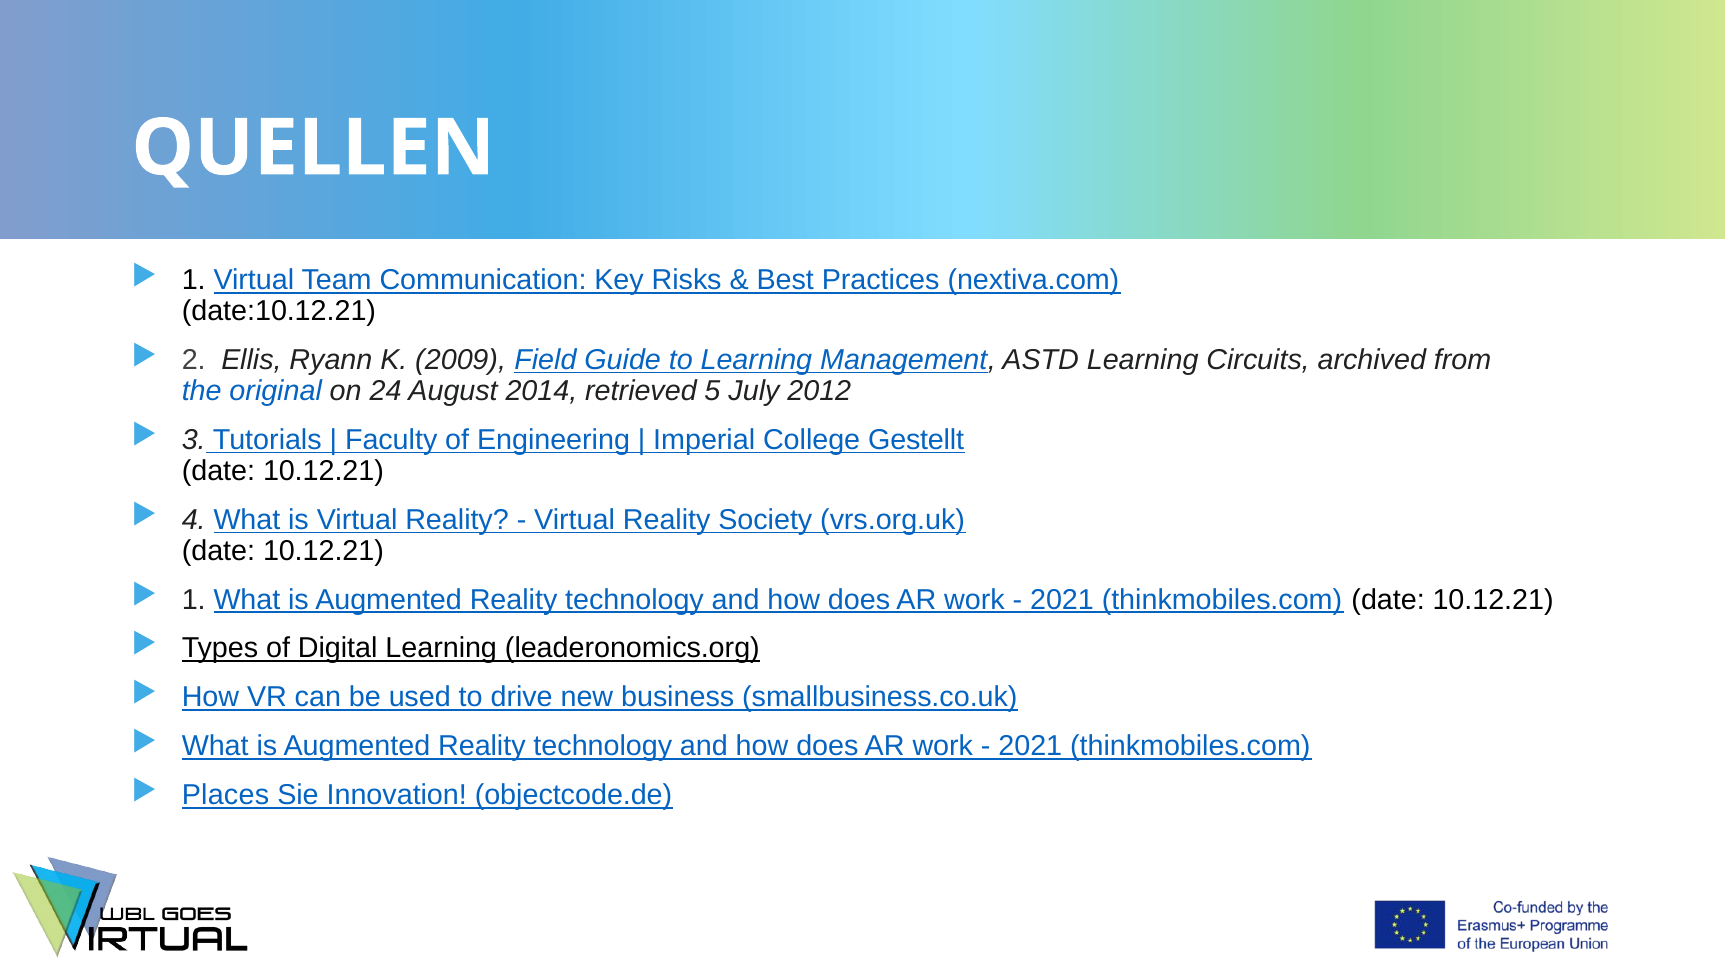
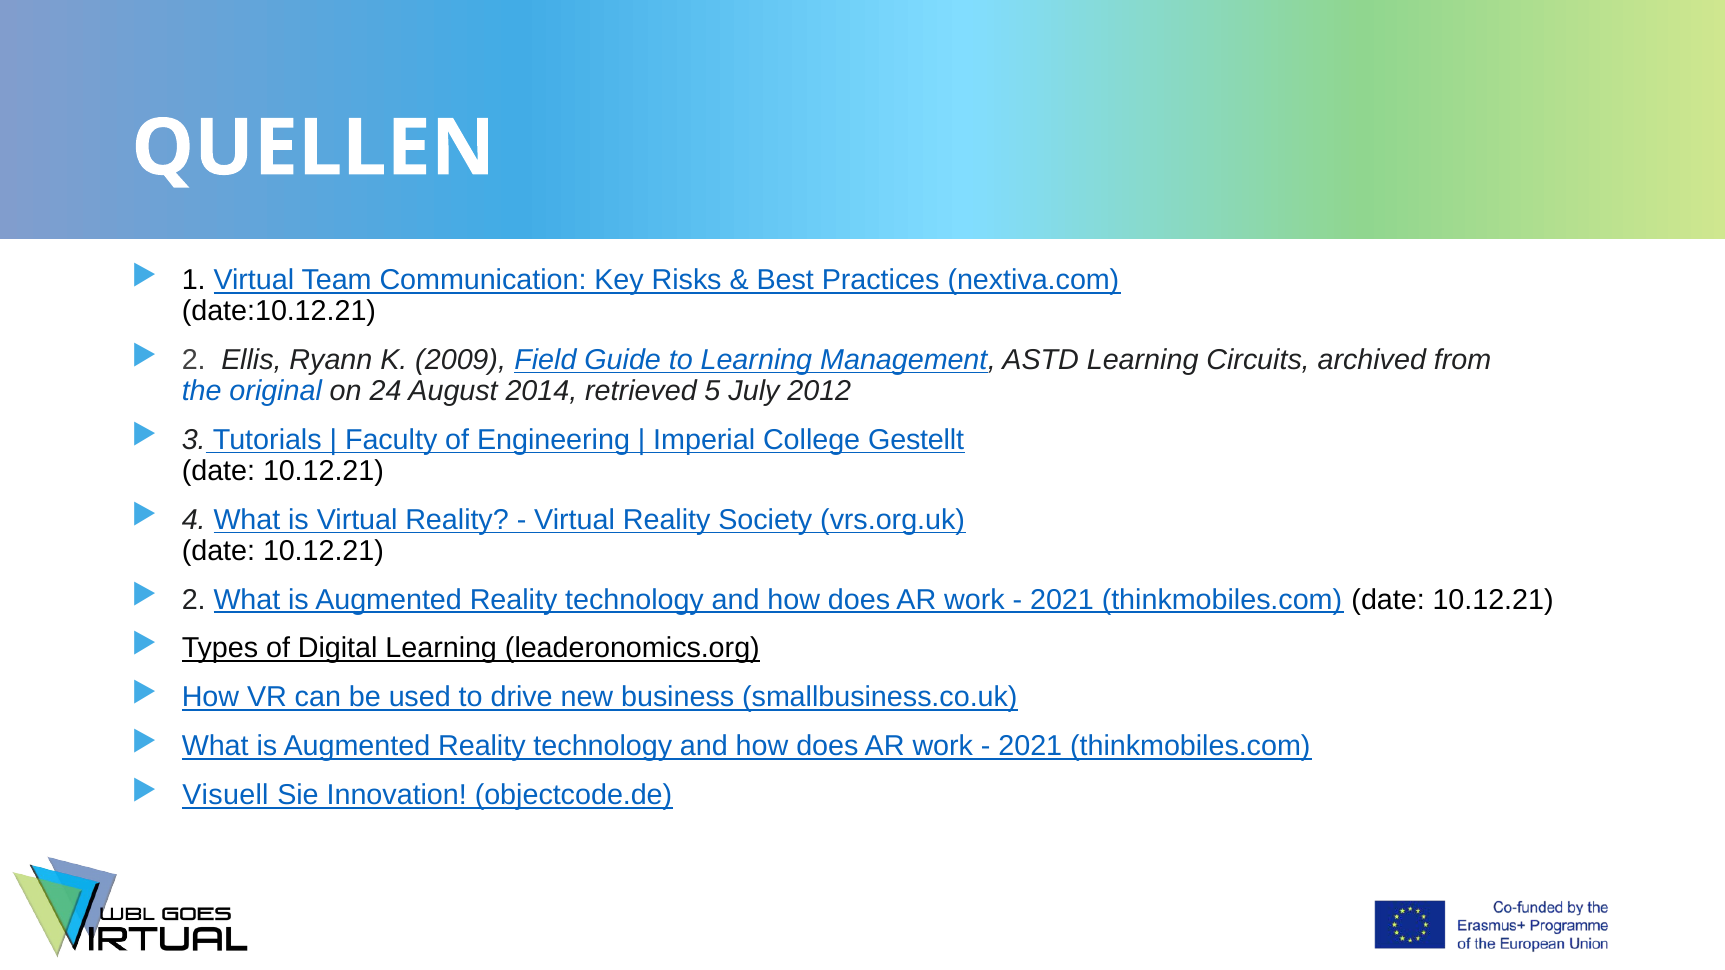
1 at (194, 600): 1 -> 2
Places: Places -> Visuell
